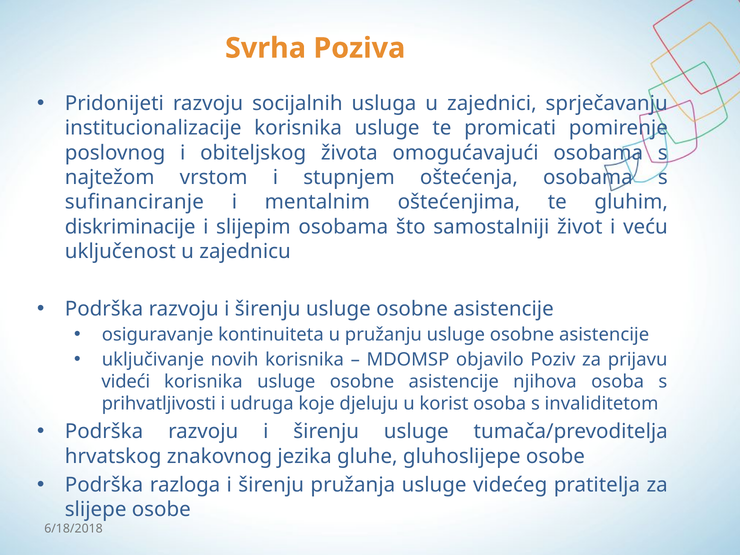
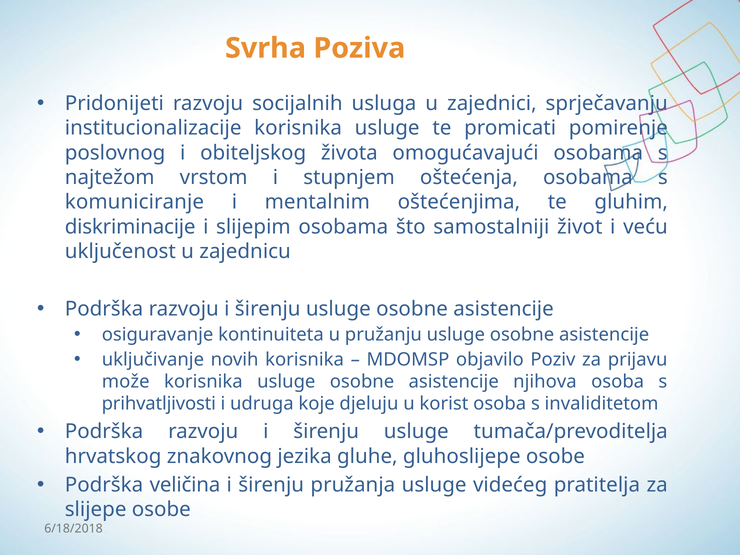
sufinanciranje: sufinanciranje -> komuniciranje
videći: videći -> može
razloga: razloga -> veličina
